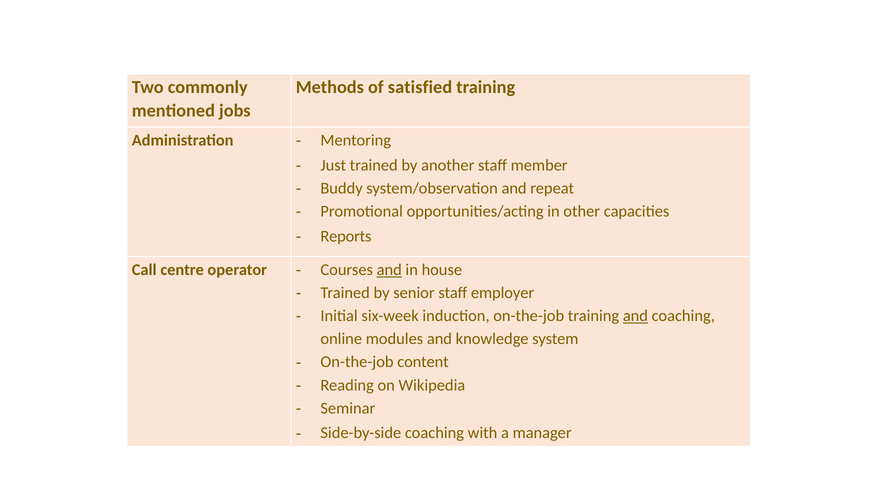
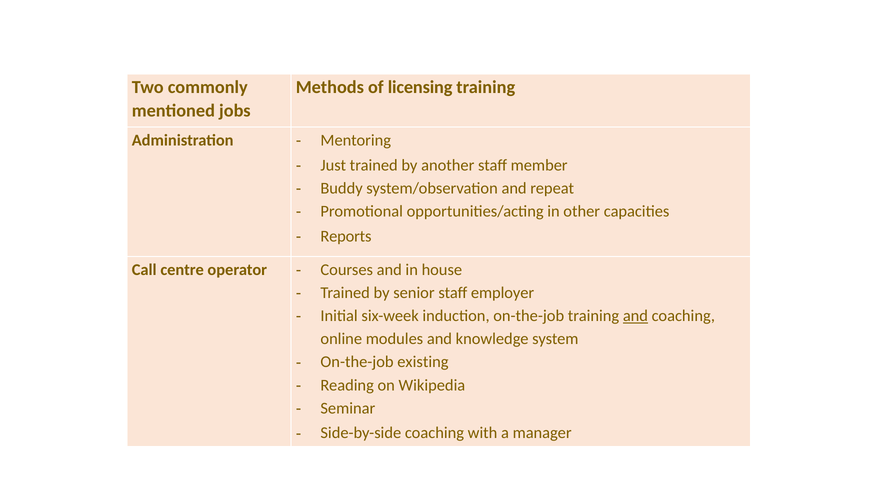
satisfied: satisfied -> licensing
and at (389, 270) underline: present -> none
content: content -> existing
